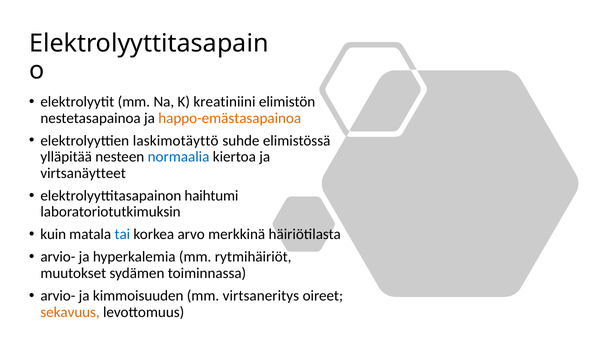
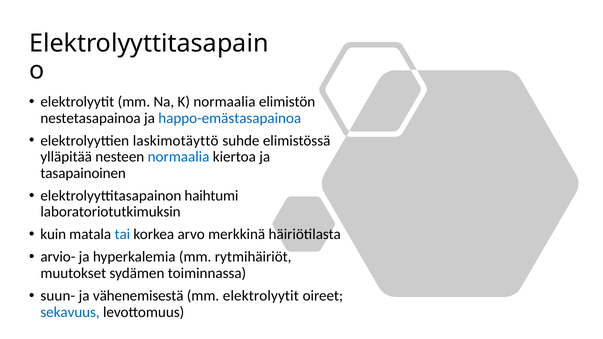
K kreatiniini: kreatiniini -> normaalia
happo-emästasapainoa colour: orange -> blue
virtsanäytteet: virtsanäytteet -> tasapainoinen
arvio- at (58, 296): arvio- -> suun-
kimmoisuuden: kimmoisuuden -> vähenemisestä
mm virtsaneritys: virtsaneritys -> elektrolyytit
sekavuus colour: orange -> blue
